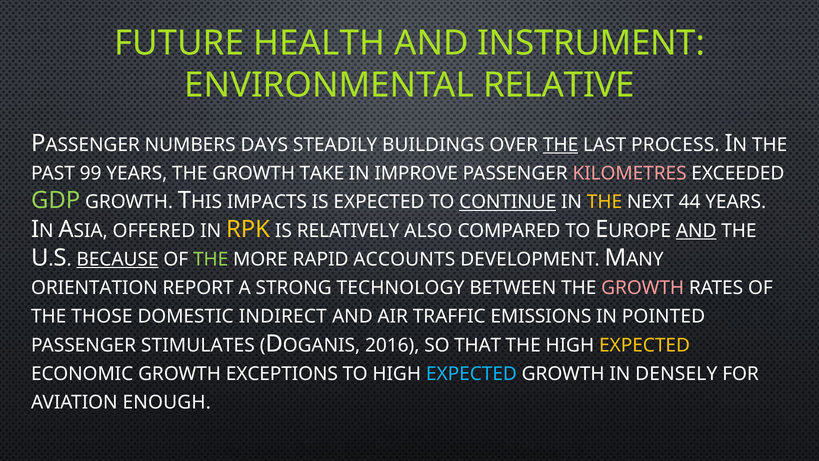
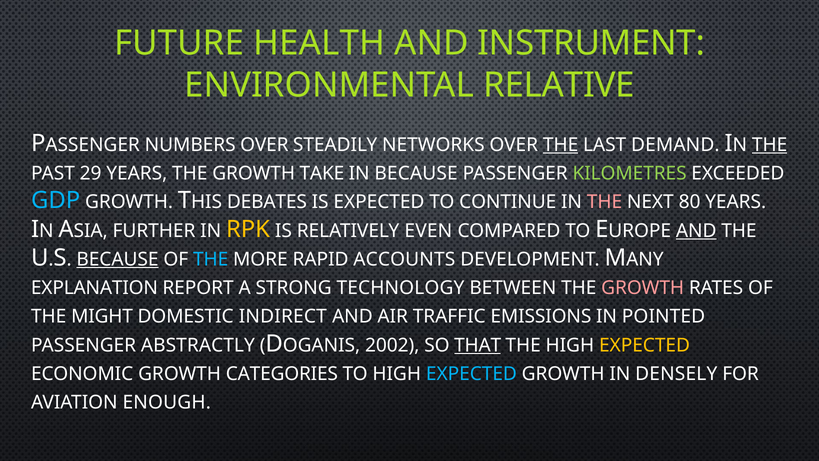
NUMBERS DAYS: DAYS -> OVER
BUILDINGS: BUILDINGS -> NETWORKS
PROCESS: PROCESS -> DEMAND
THE at (770, 145) underline: none -> present
99: 99 -> 29
IN IMPROVE: IMPROVE -> BECAUSE
KILOMETRES colour: pink -> light green
GDP colour: light green -> light blue
IMPACTS: IMPACTS -> DEBATES
CONTINUE underline: present -> none
THE at (604, 202) colour: yellow -> pink
44: 44 -> 80
OFFERED: OFFERED -> FURTHER
ALSO: ALSO -> EVEN
THE at (211, 259) colour: light green -> light blue
ORIENTATION: ORIENTATION -> EXPLANATION
THOSE: THOSE -> MIGHT
STIMULATES: STIMULATES -> ABSTRACTLY
2016: 2016 -> 2002
THAT underline: none -> present
EXCEPTIONS: EXCEPTIONS -> CATEGORIES
